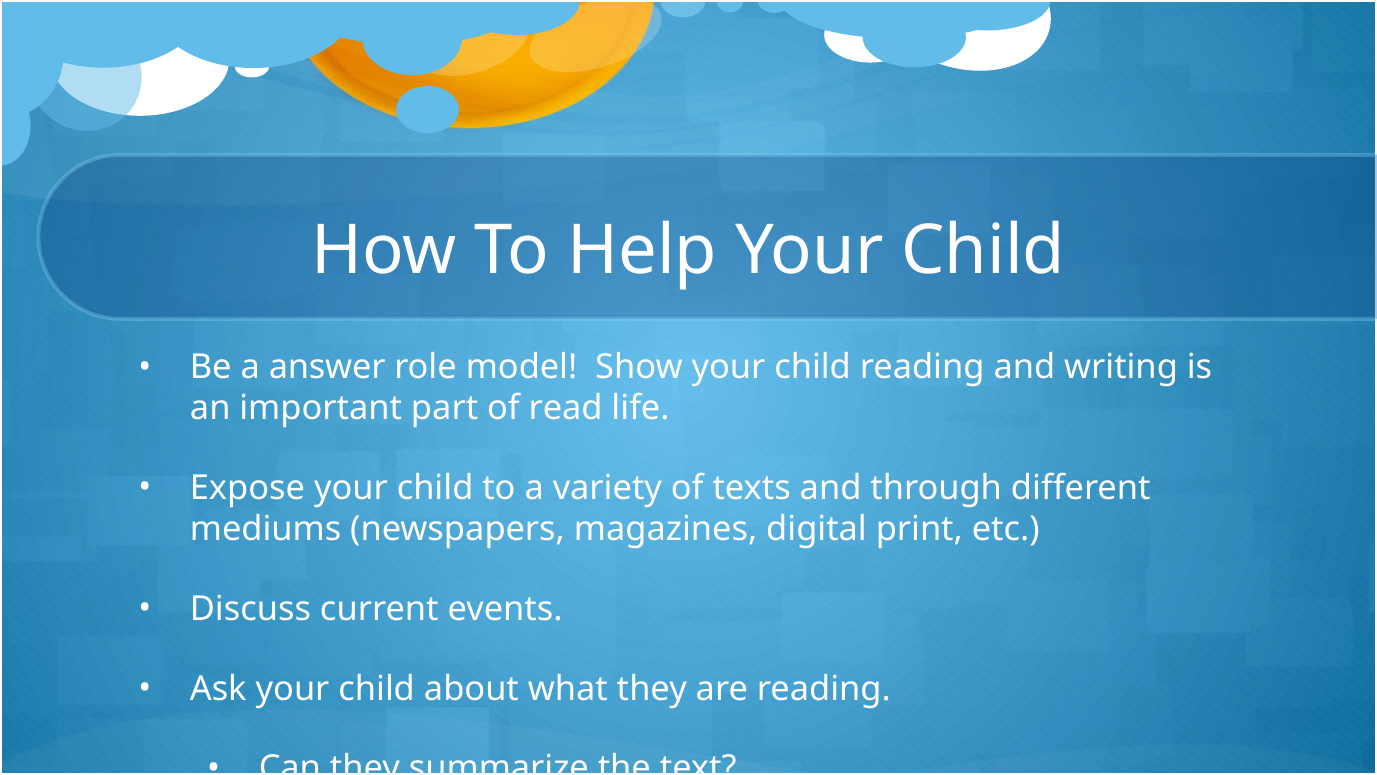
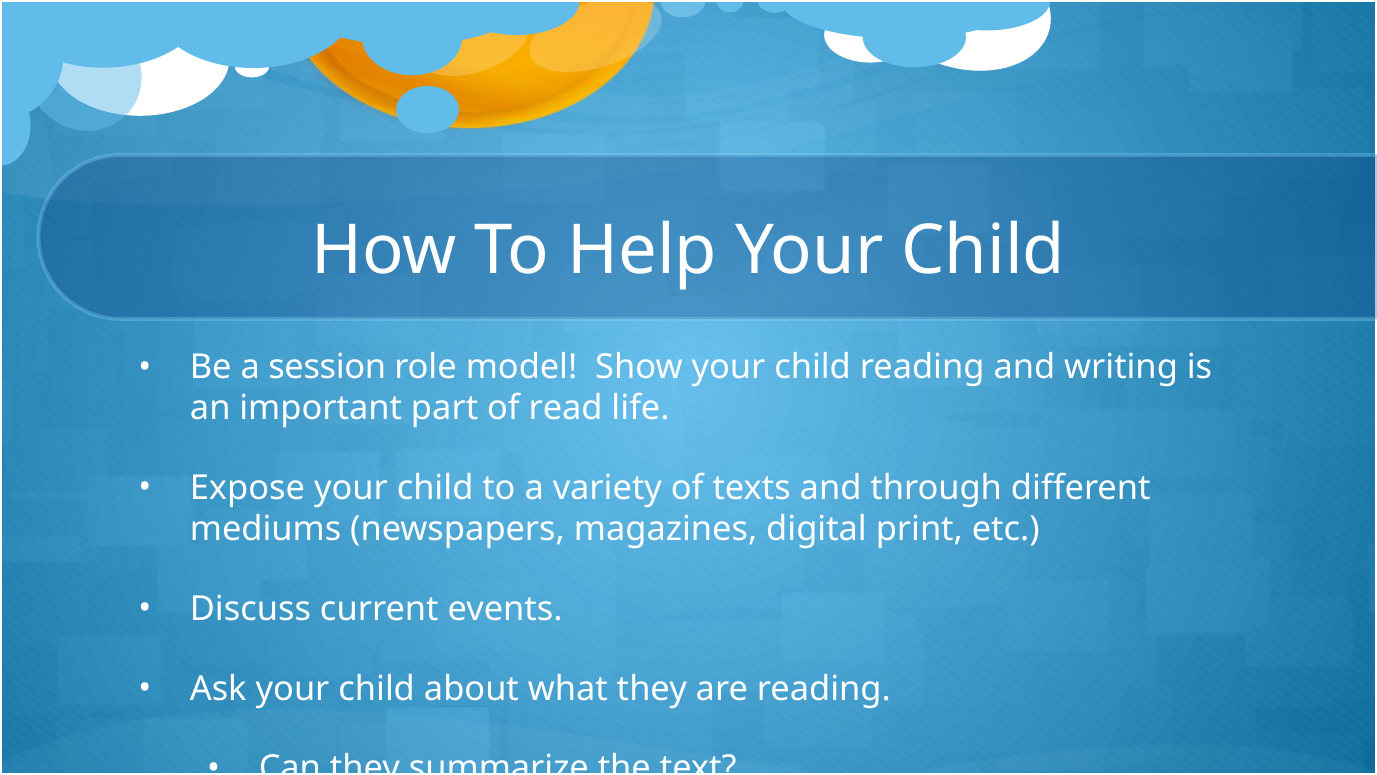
answer: answer -> session
